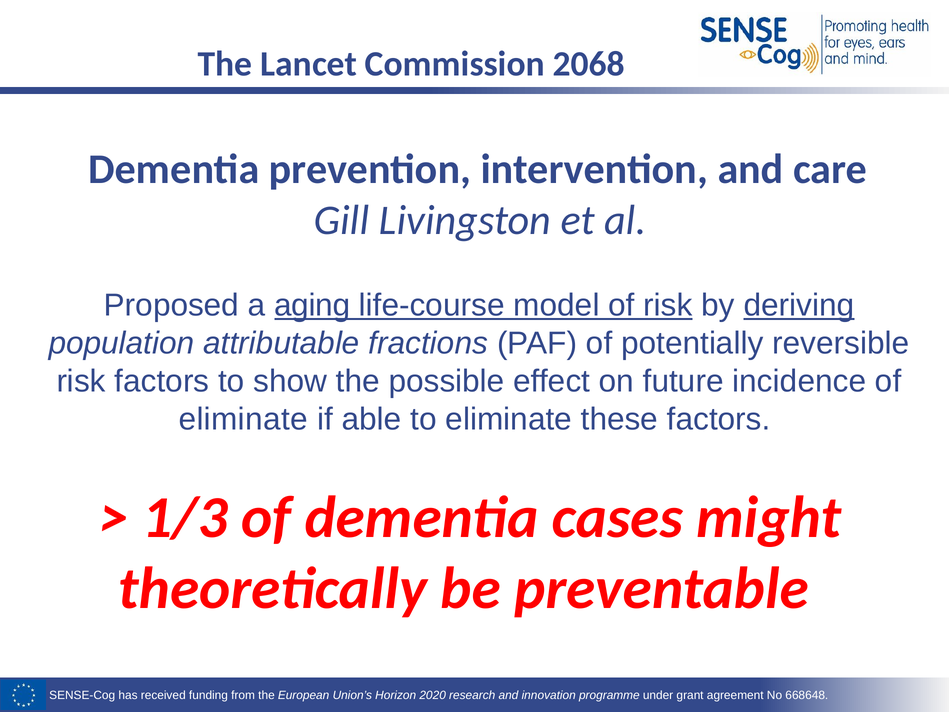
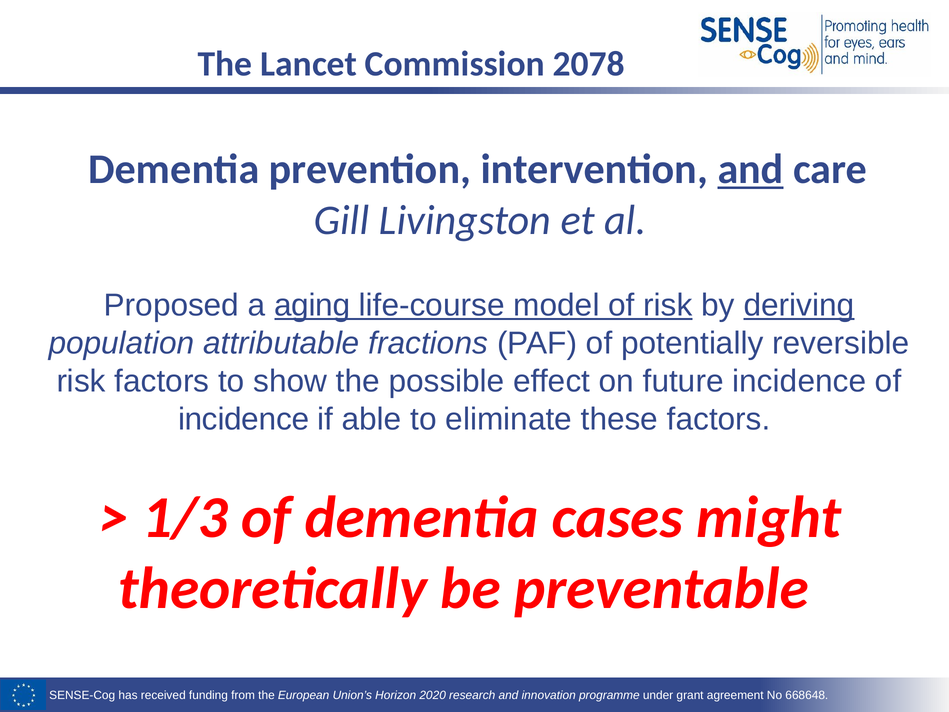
2068: 2068 -> 2078
and at (751, 169) underline: none -> present
eliminate at (243, 419): eliminate -> incidence
